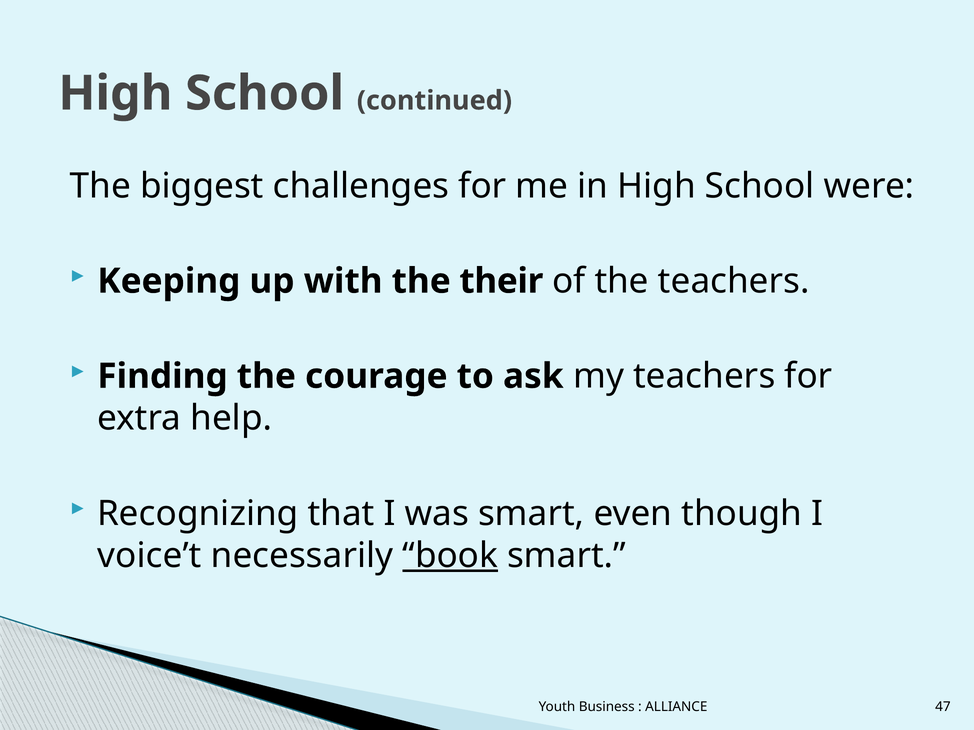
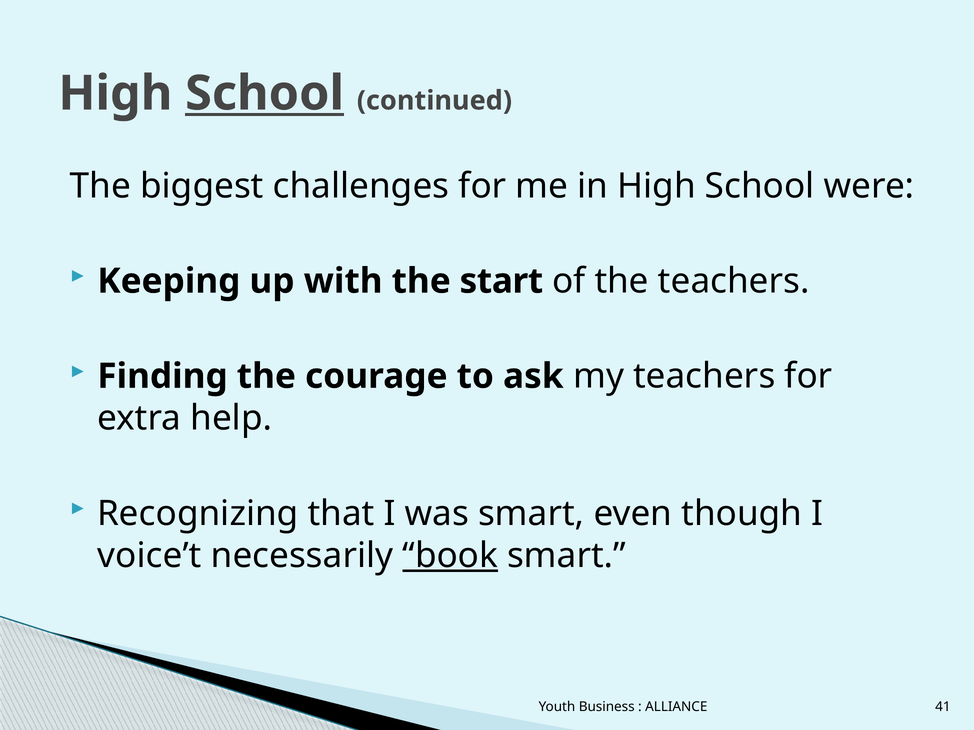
School at (265, 94) underline: none -> present
their: their -> start
47: 47 -> 41
